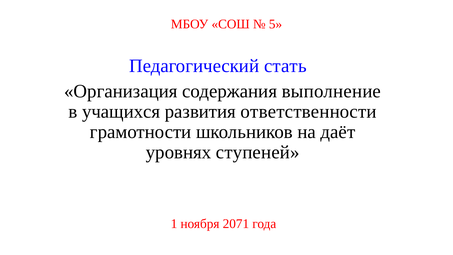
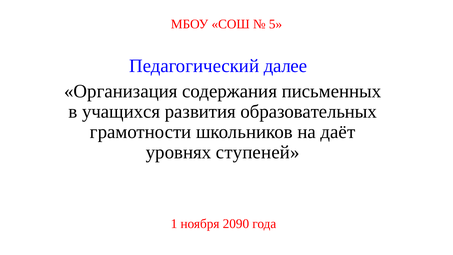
стать: стать -> далее
выполнение: выполнение -> письменных
ответственности: ответственности -> образовательных
2071: 2071 -> 2090
